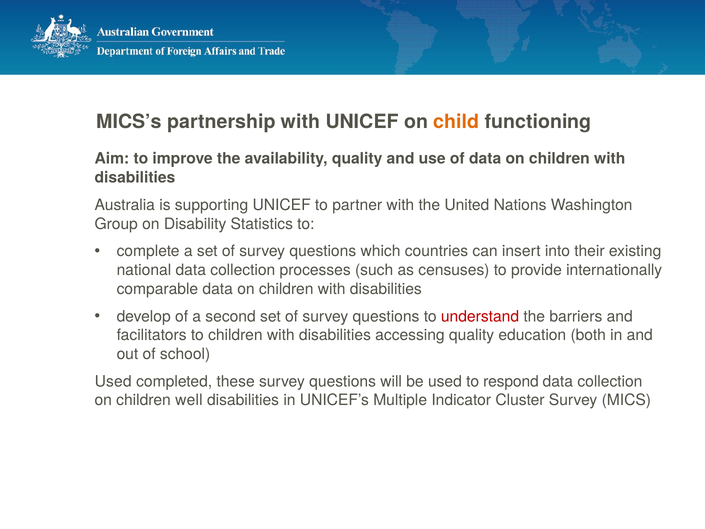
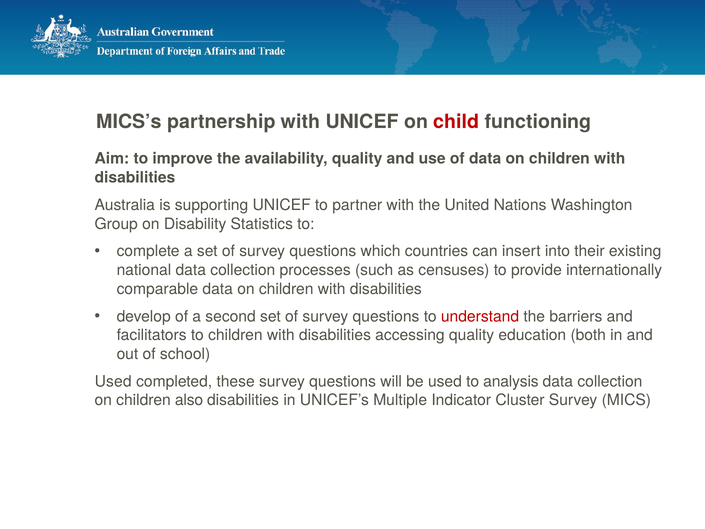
child colour: orange -> red
respond: respond -> analysis
well: well -> also
